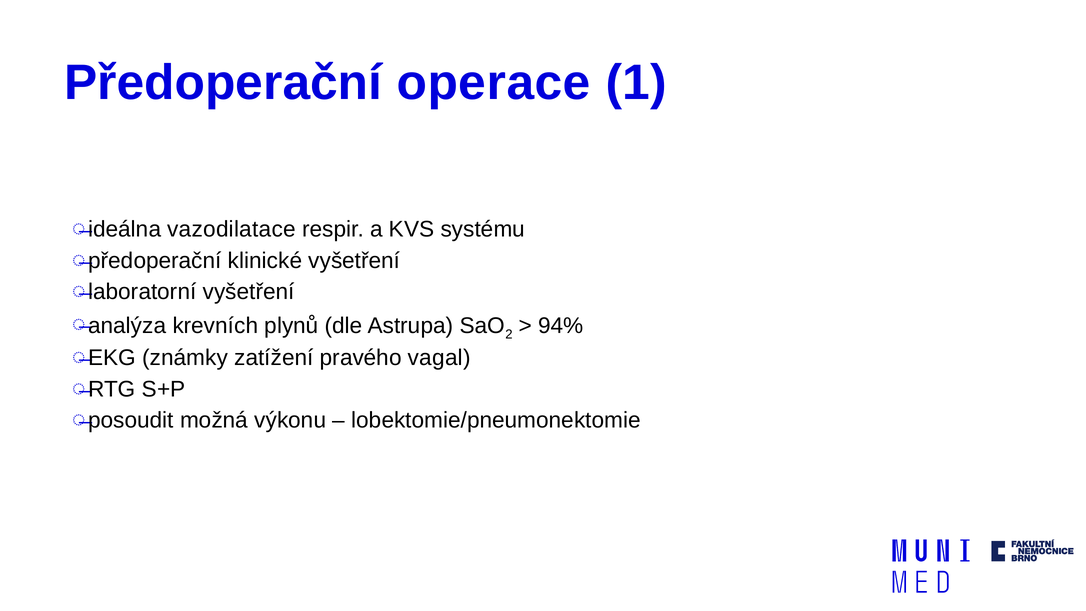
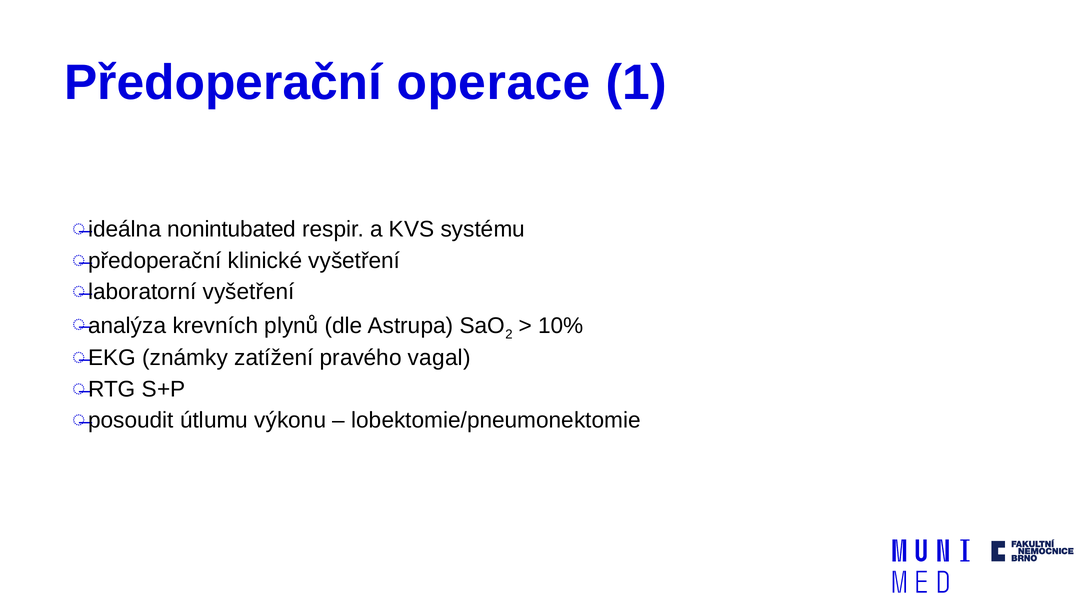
vazodilatace: vazodilatace -> nonintubated
94%: 94% -> 10%
možná: možná -> útlumu
